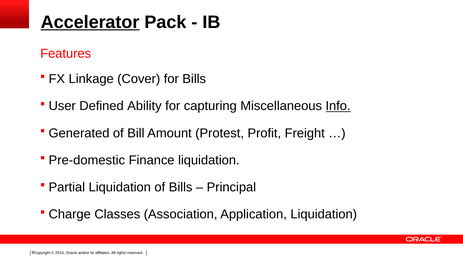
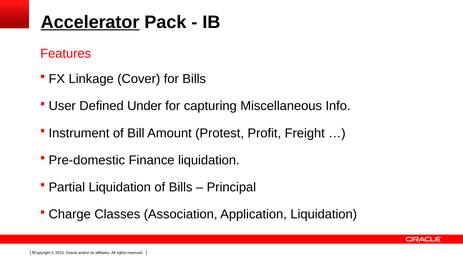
Ability: Ability -> Under
Info underline: present -> none
Generated: Generated -> Instrument
